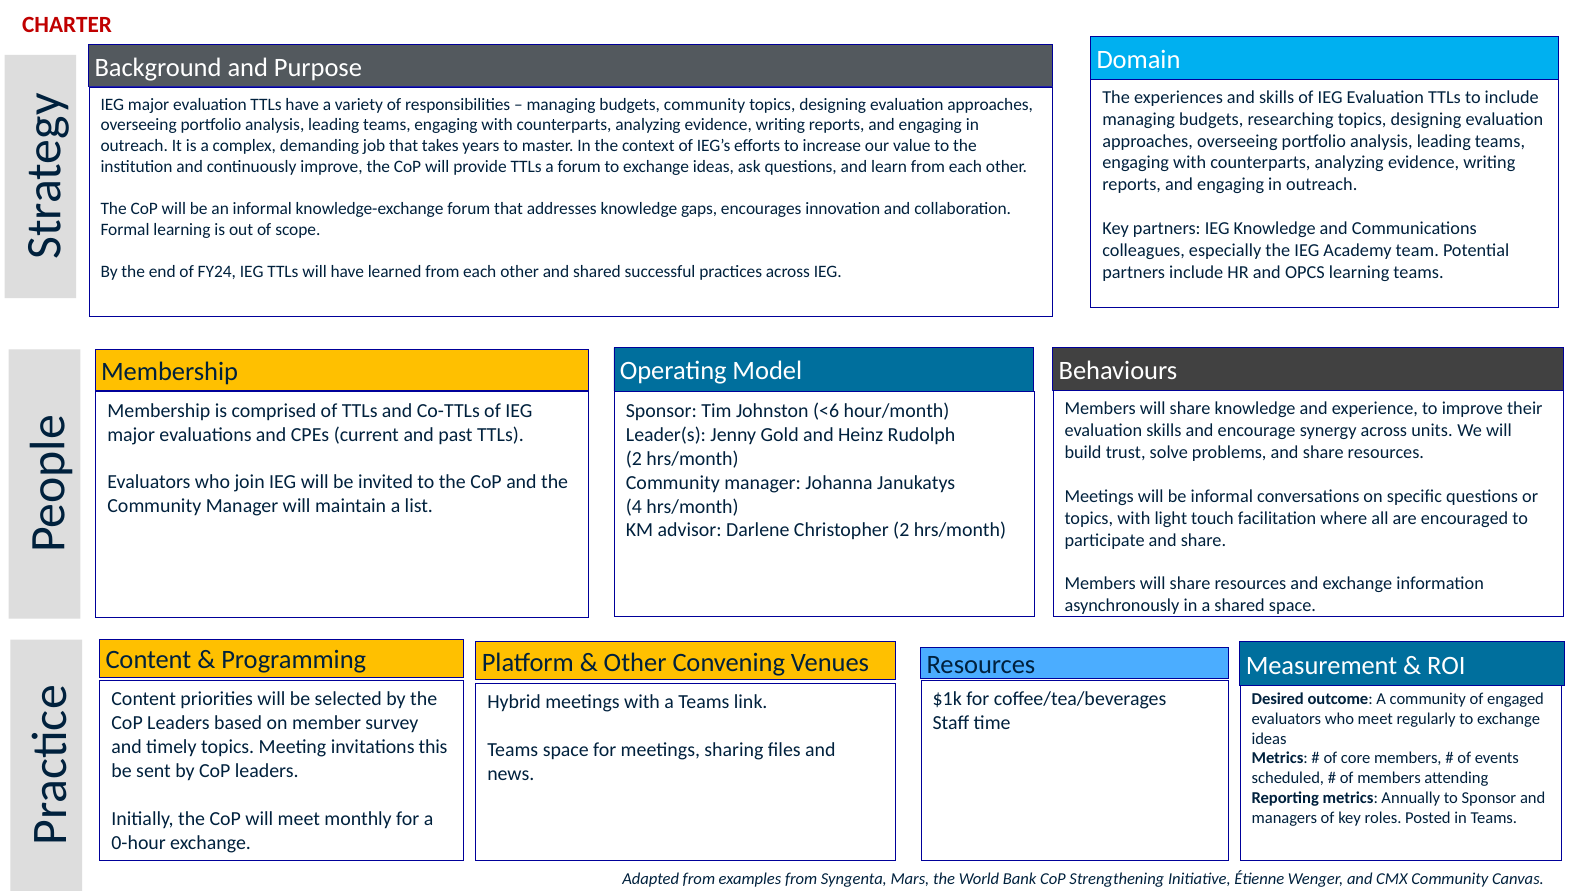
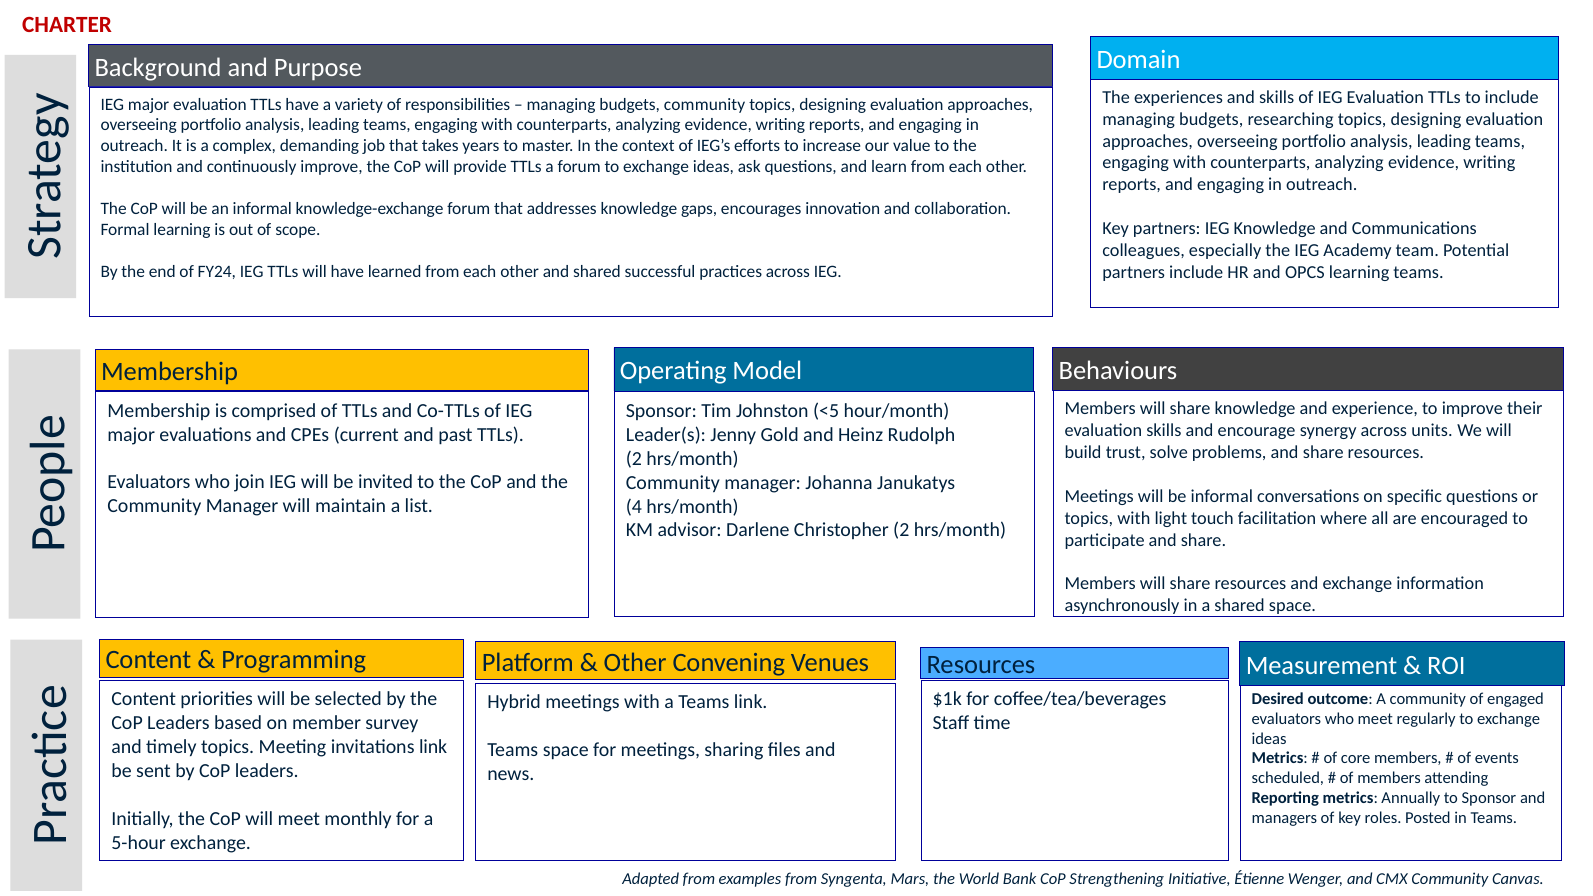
<6: <6 -> <5
invitations this: this -> link
0-hour: 0-hour -> 5-hour
